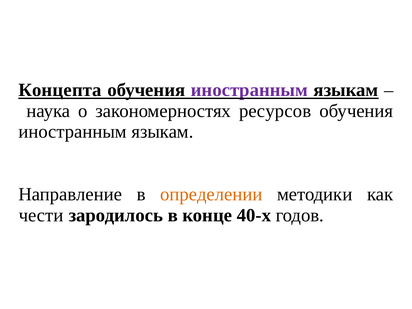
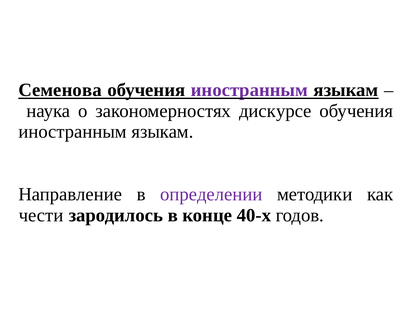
Концепта: Концепта -> Семенова
ресурсов: ресурсов -> дискурсе
определении colour: orange -> purple
